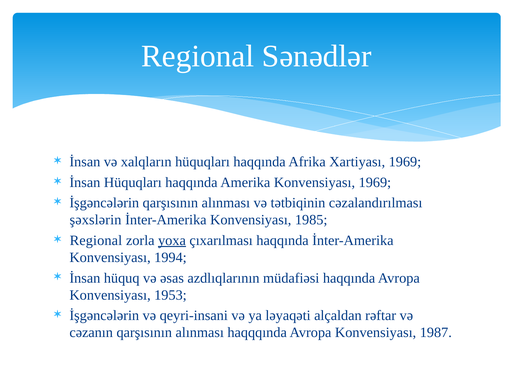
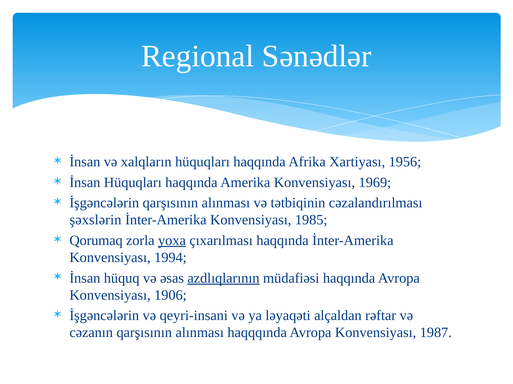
Xartiyası 1969: 1969 -> 1956
Regional at (96, 241): Regional -> Qorumaq
azdlıqlarının underline: none -> present
1953: 1953 -> 1906
